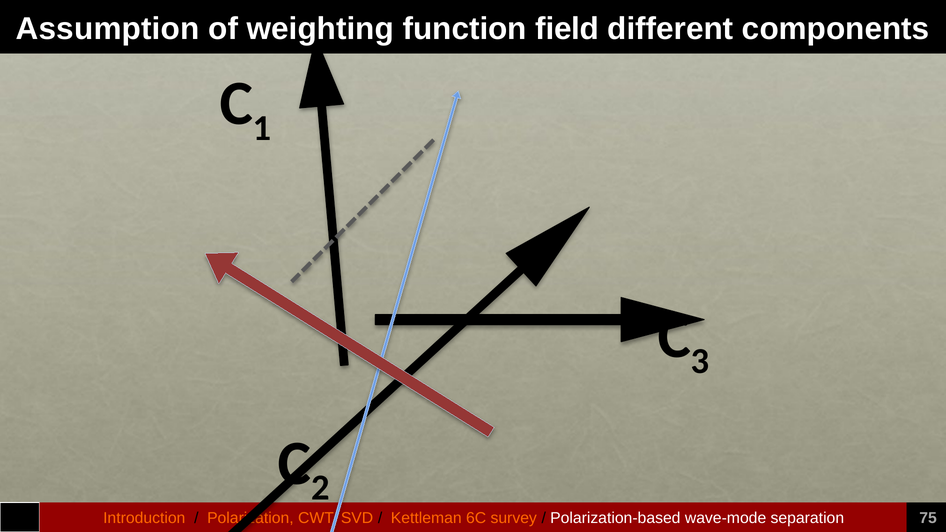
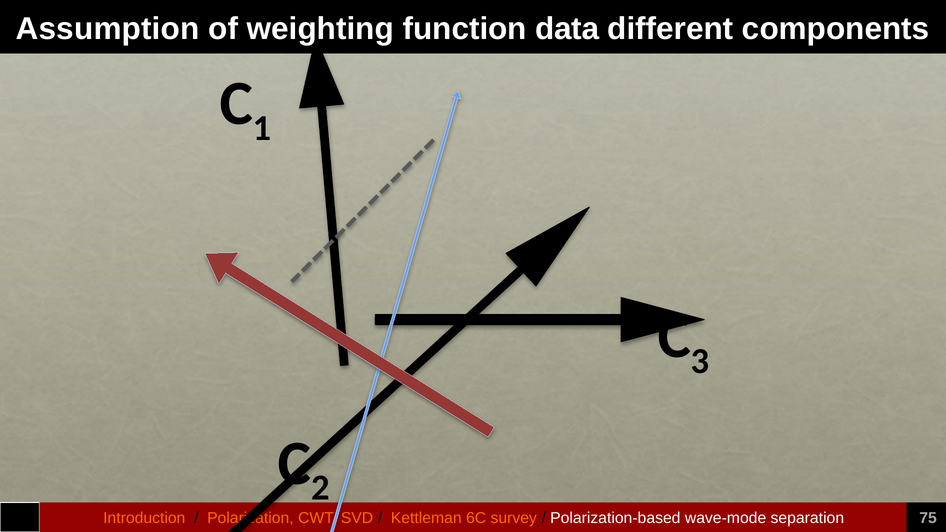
field: field -> data
